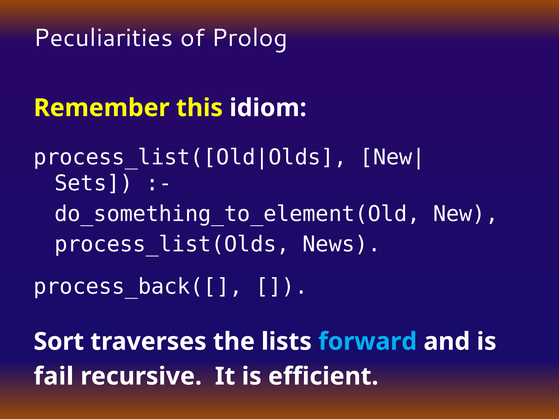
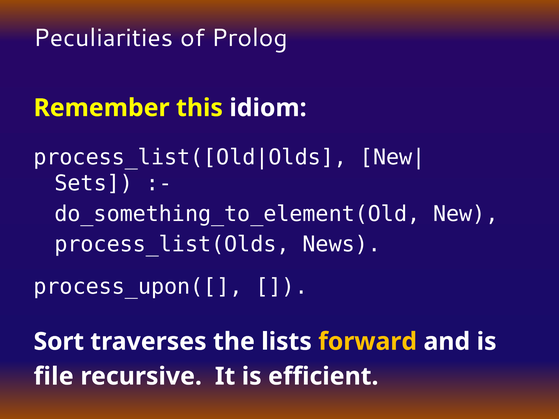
process_back([: process_back([ -> process_upon([
forward colour: light blue -> yellow
fail: fail -> file
